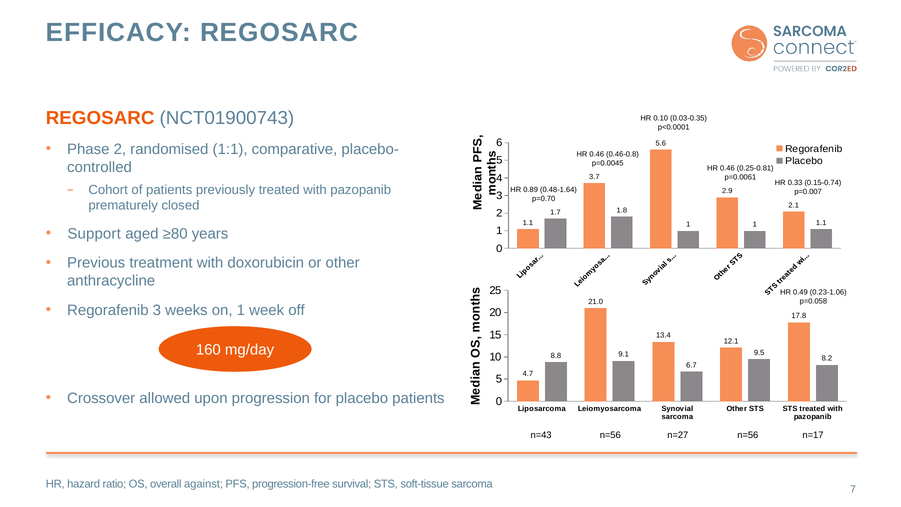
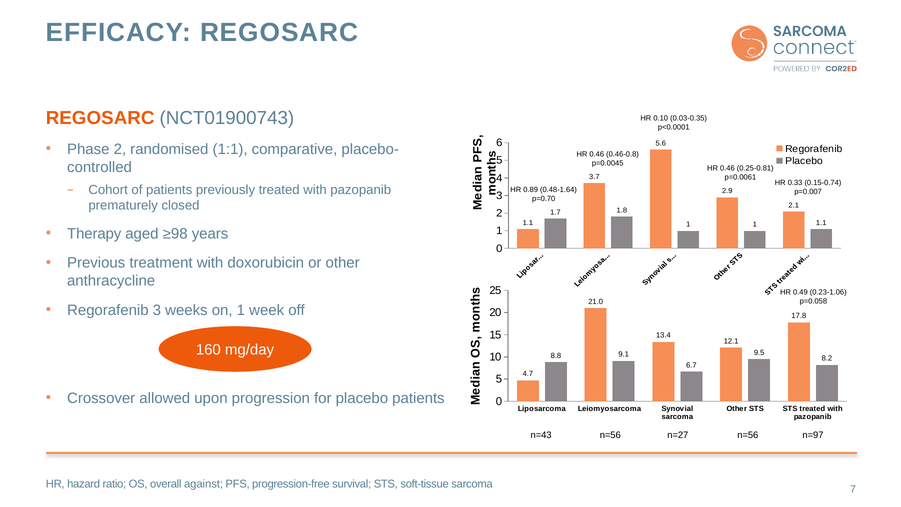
Support: Support -> Therapy
≥80: ≥80 -> ≥98
n=17: n=17 -> n=97
